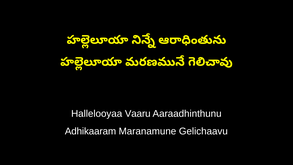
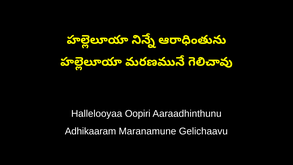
Vaaru: Vaaru -> Oopiri
